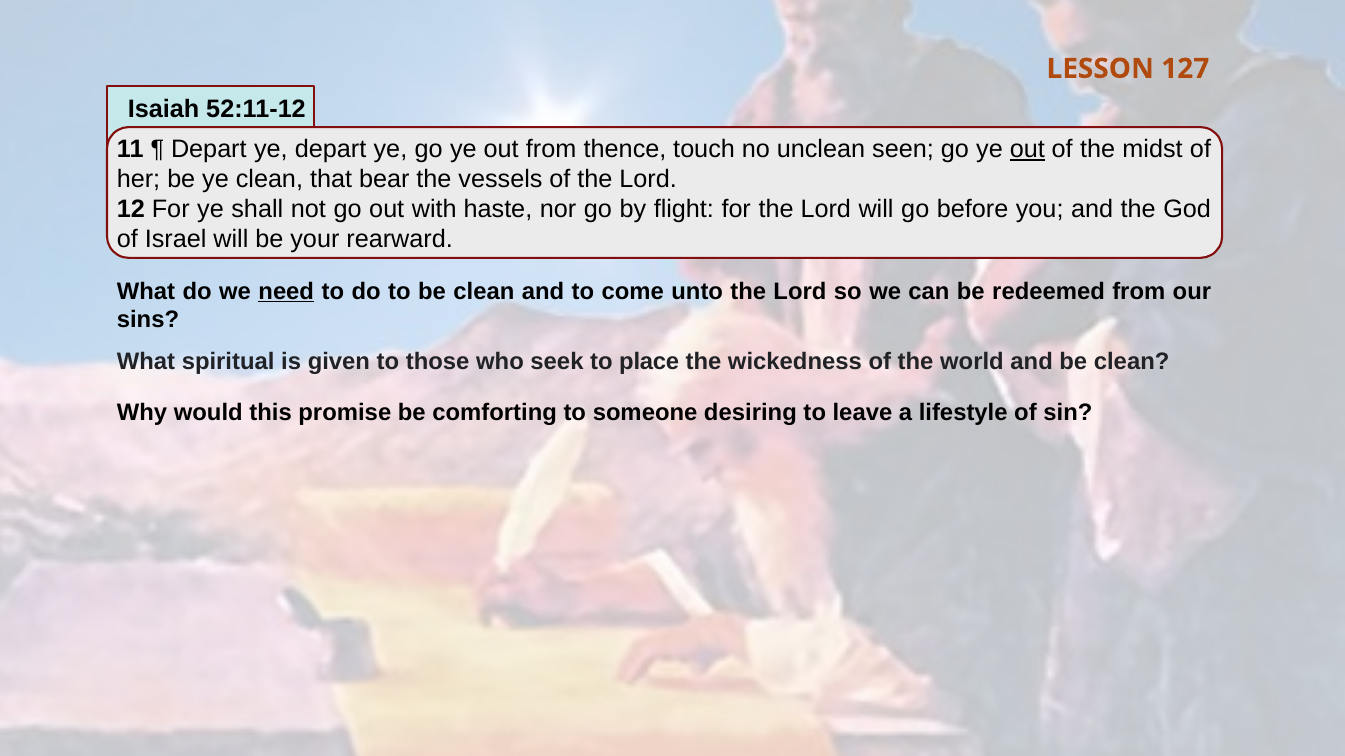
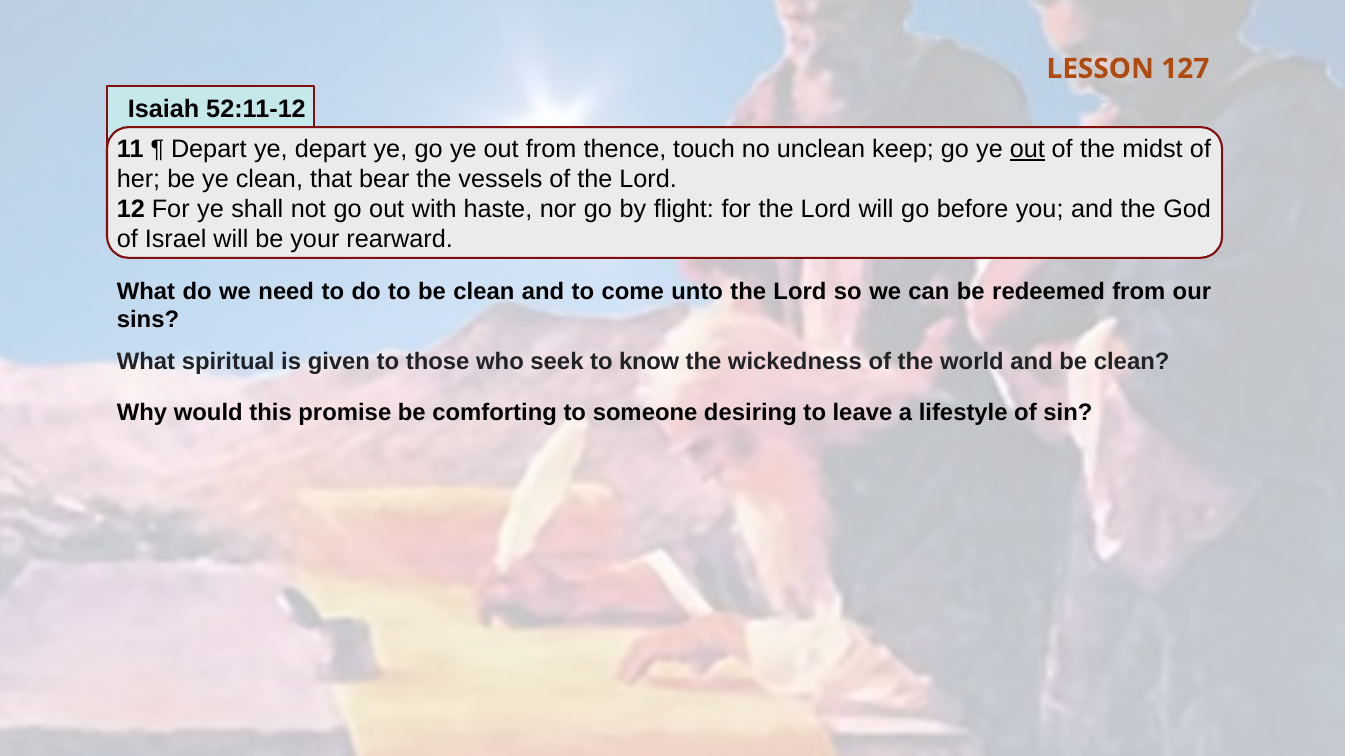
seen: seen -> keep
need underline: present -> none
place: place -> know
